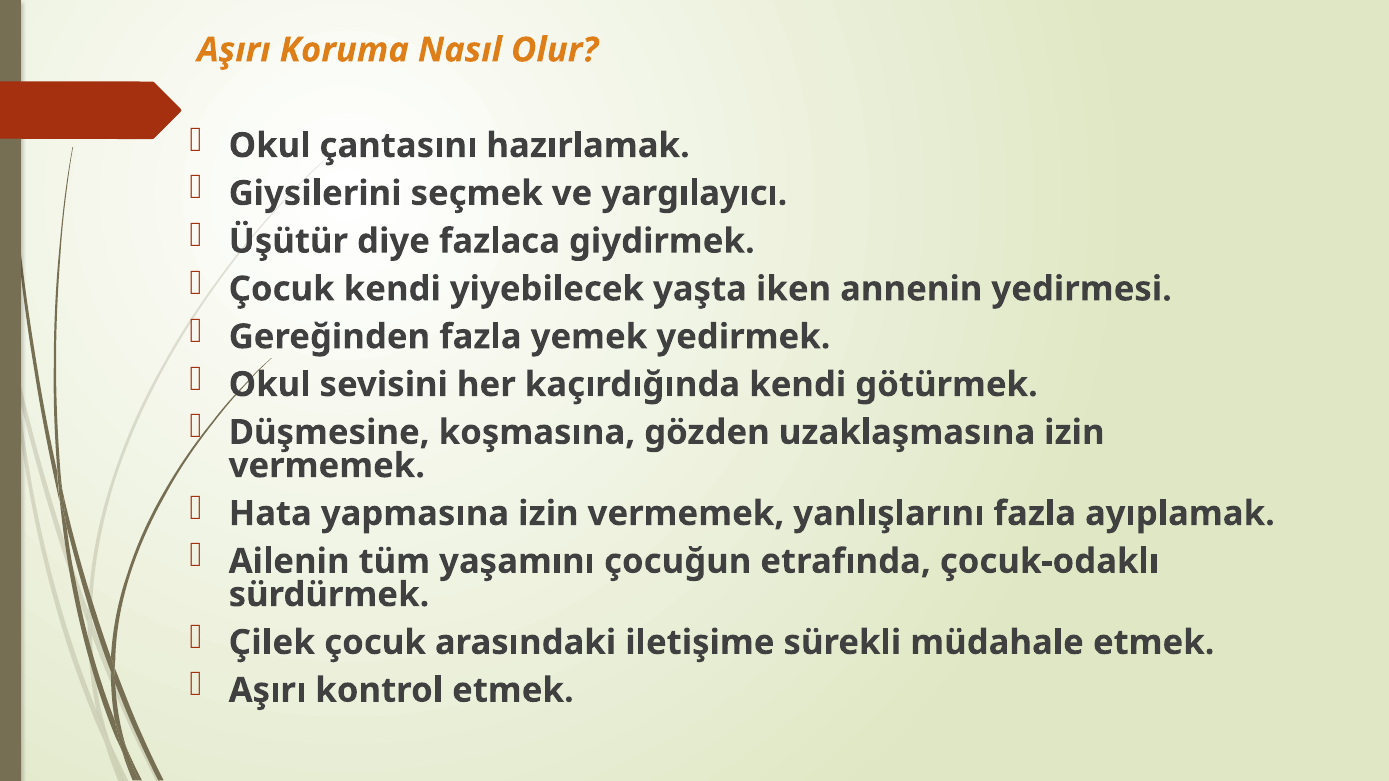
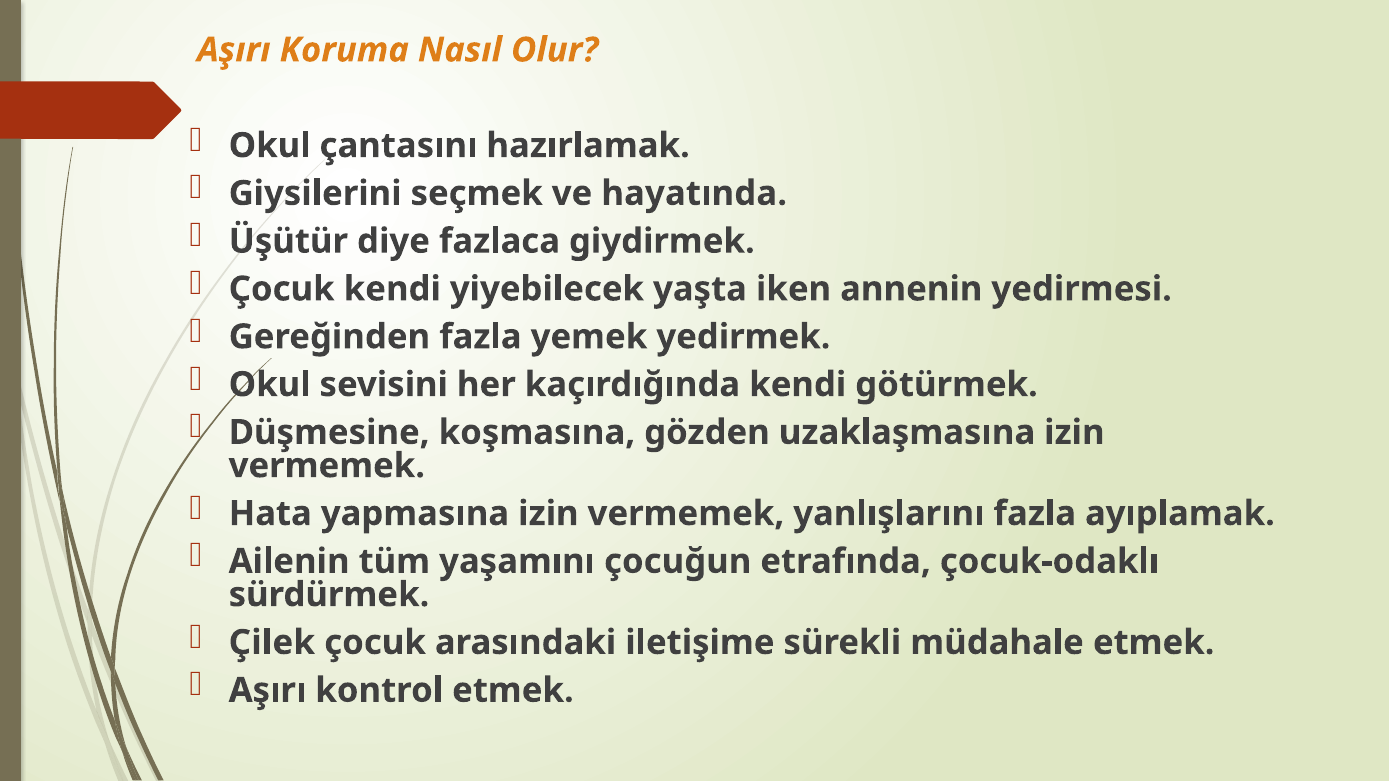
yargılayıcı: yargılayıcı -> hayatında
